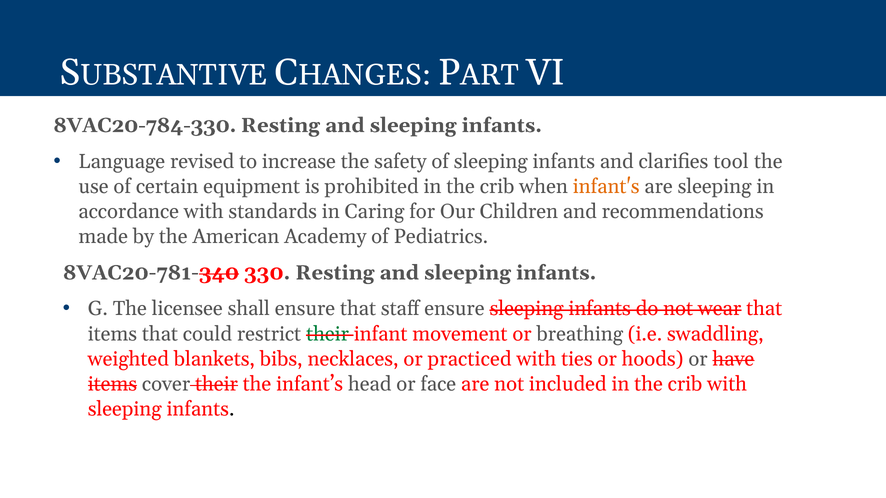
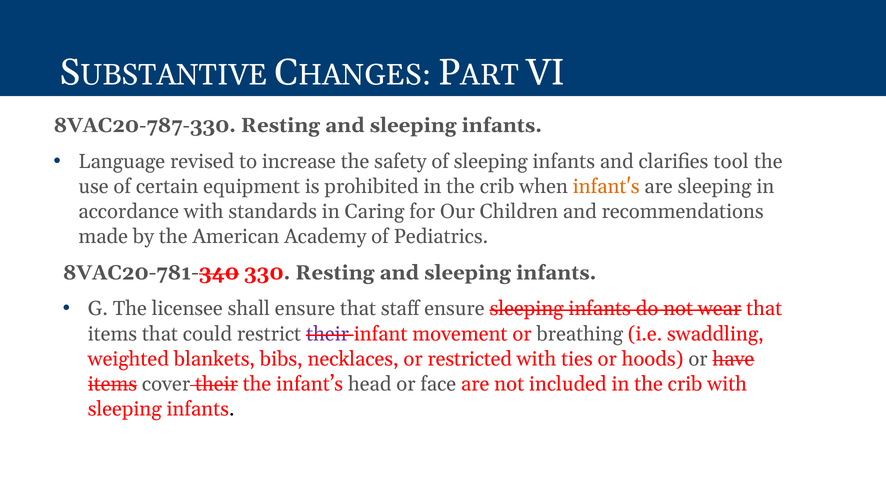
8VAC20-784-330: 8VAC20-784-330 -> 8VAC20-787-330
their at (328, 334) colour: green -> purple
practiced: practiced -> restricted
